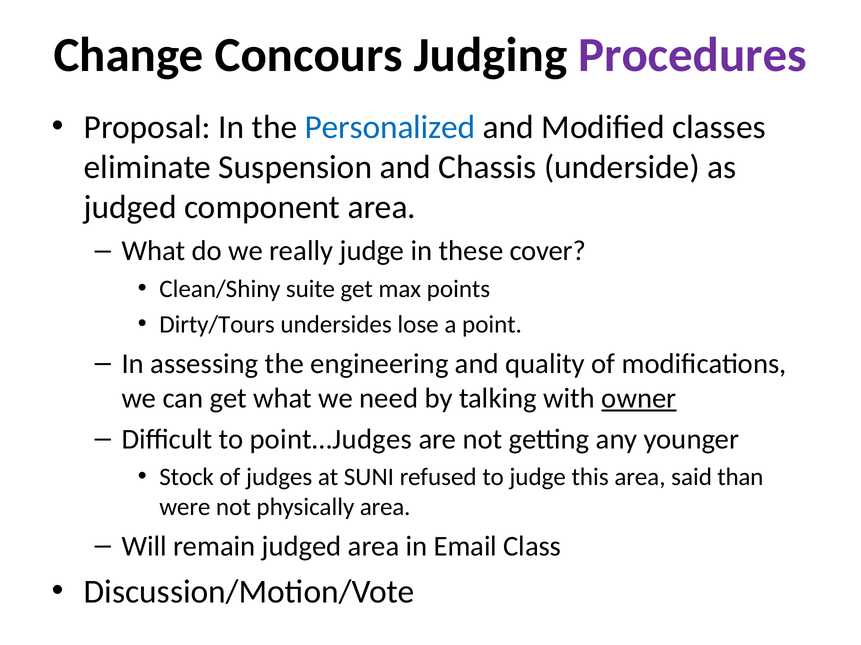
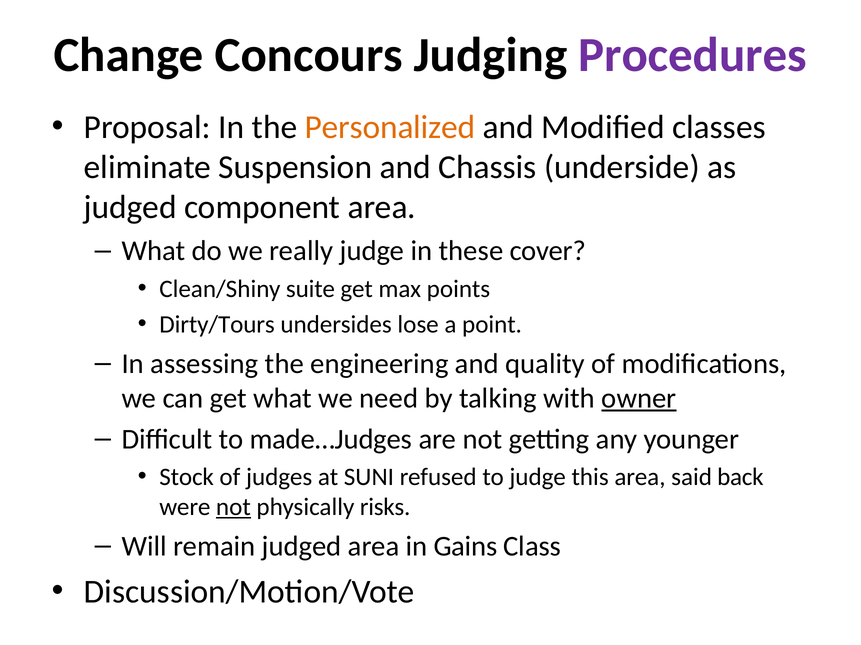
Personalized colour: blue -> orange
point…Judges: point…Judges -> made…Judges
than: than -> back
not at (233, 508) underline: none -> present
physically area: area -> risks
Email: Email -> Gains
